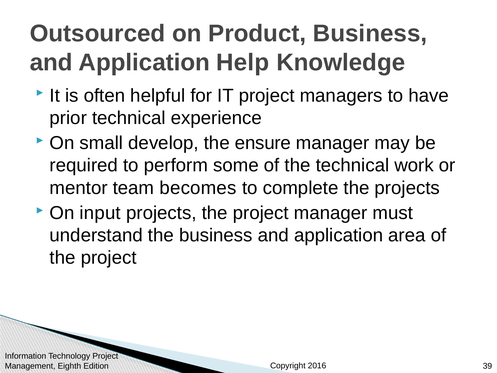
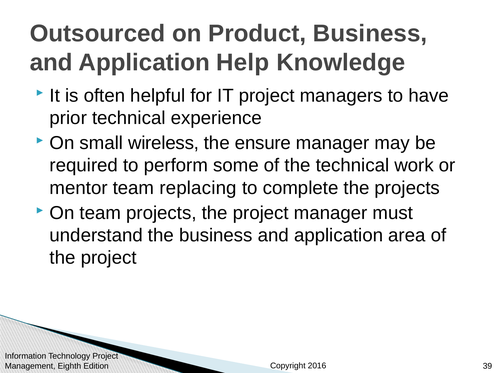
develop: develop -> wireless
becomes: becomes -> replacing
On input: input -> team
